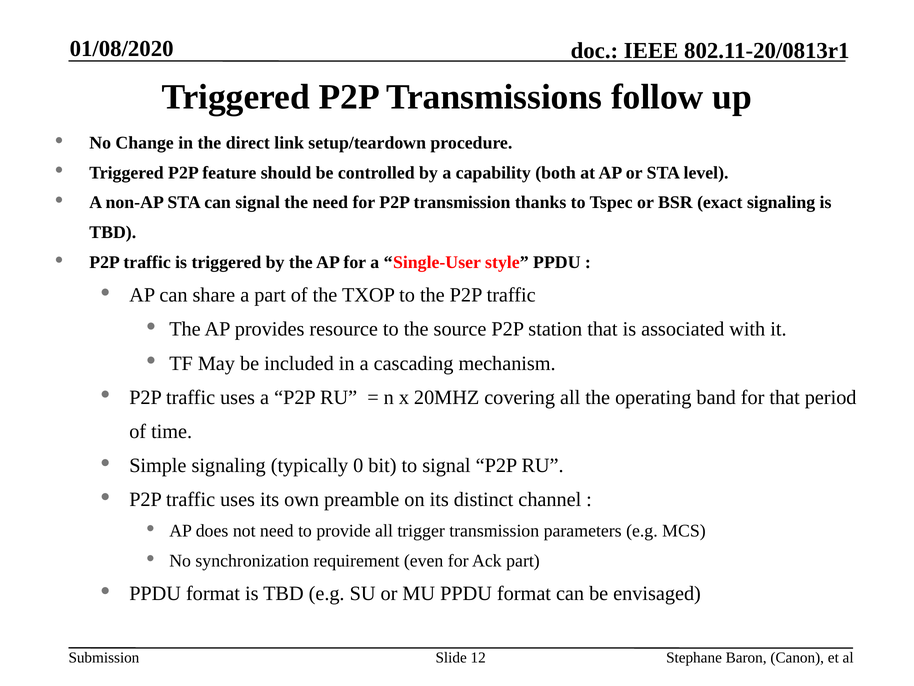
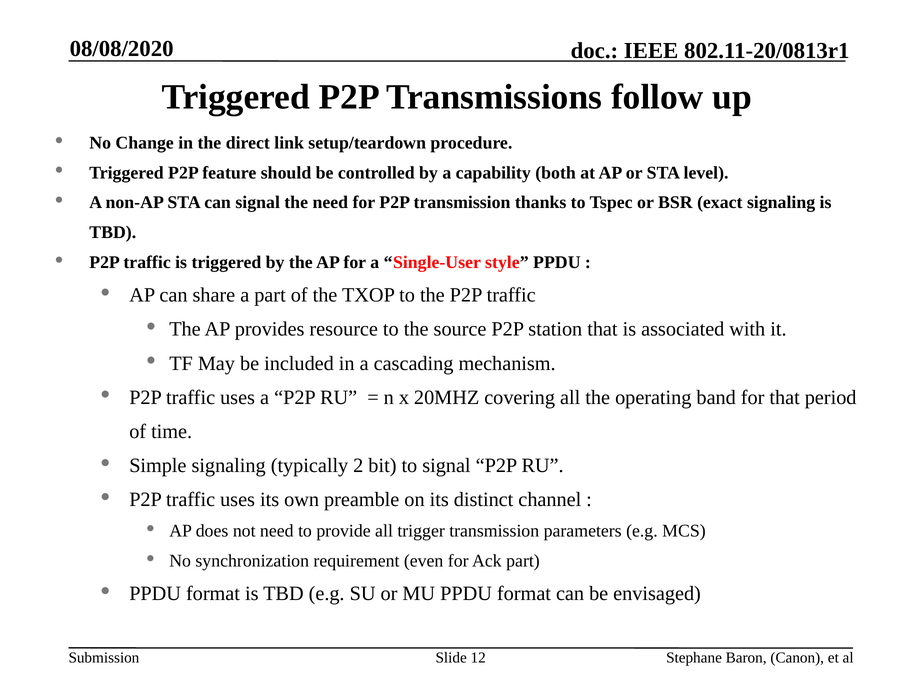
01/08/2020: 01/08/2020 -> 08/08/2020
0: 0 -> 2
